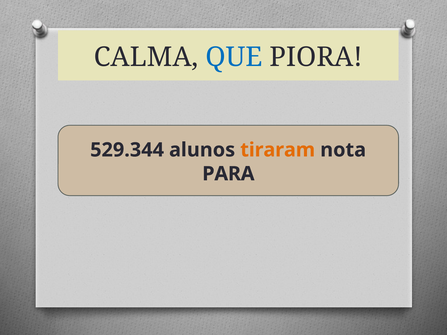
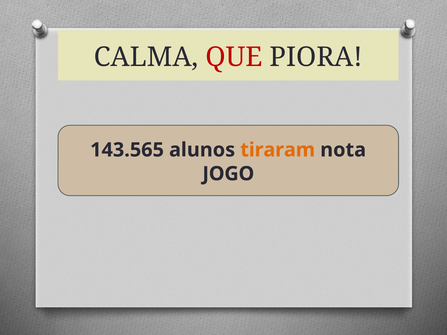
QUE colour: blue -> red
529.344: 529.344 -> 143.565
PARA: PARA -> JOGO
